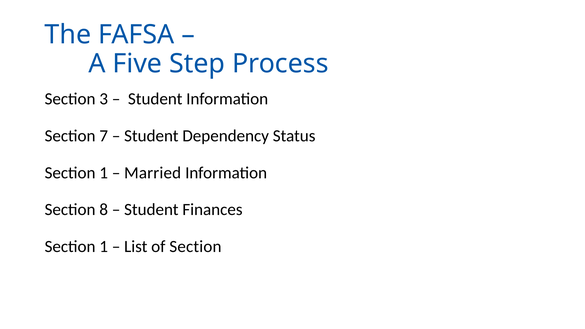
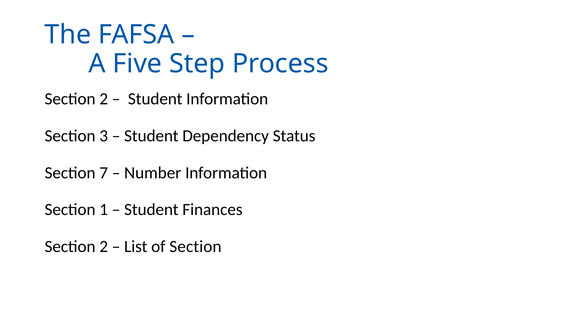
3 at (104, 99): 3 -> 2
7: 7 -> 3
1 at (104, 173): 1 -> 7
Married: Married -> Number
8: 8 -> 1
1 at (104, 246): 1 -> 2
